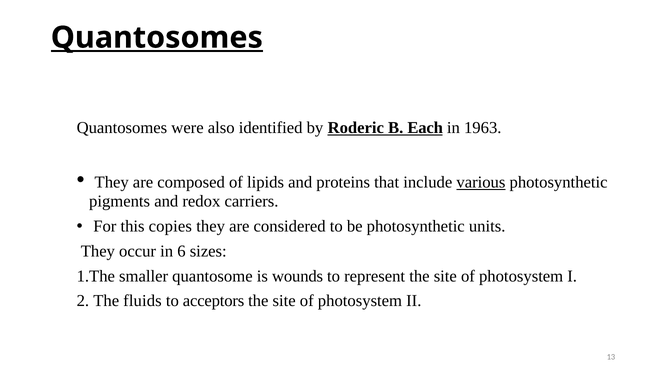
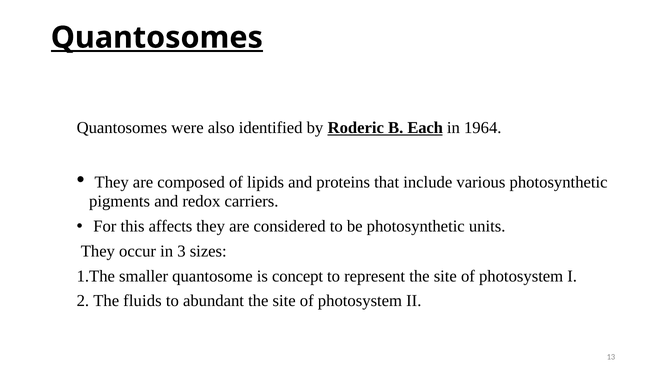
1963: 1963 -> 1964
various underline: present -> none
copies: copies -> affects
6: 6 -> 3
wounds: wounds -> concept
acceptors: acceptors -> abundant
